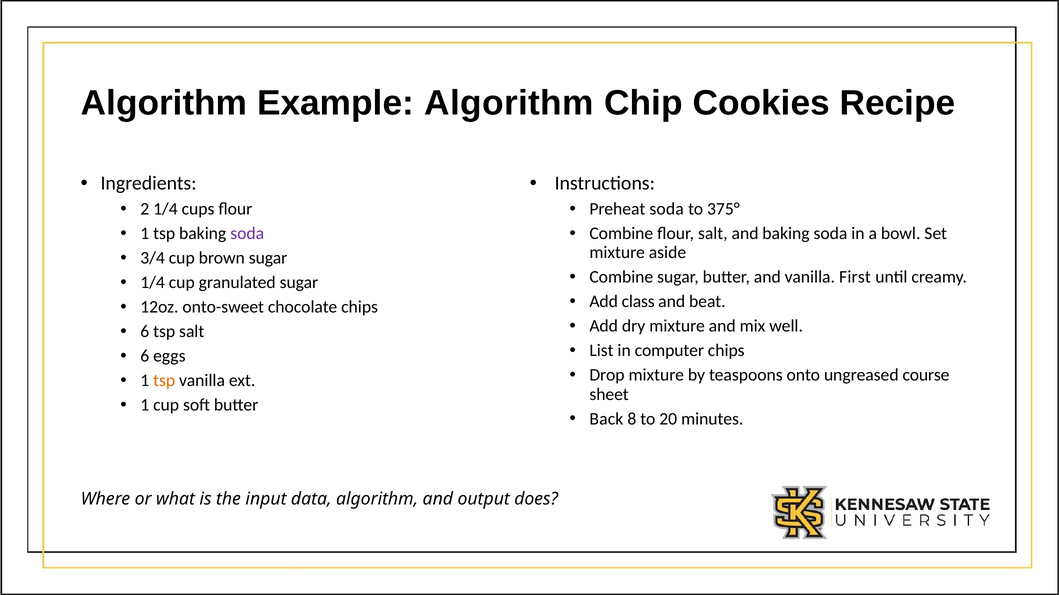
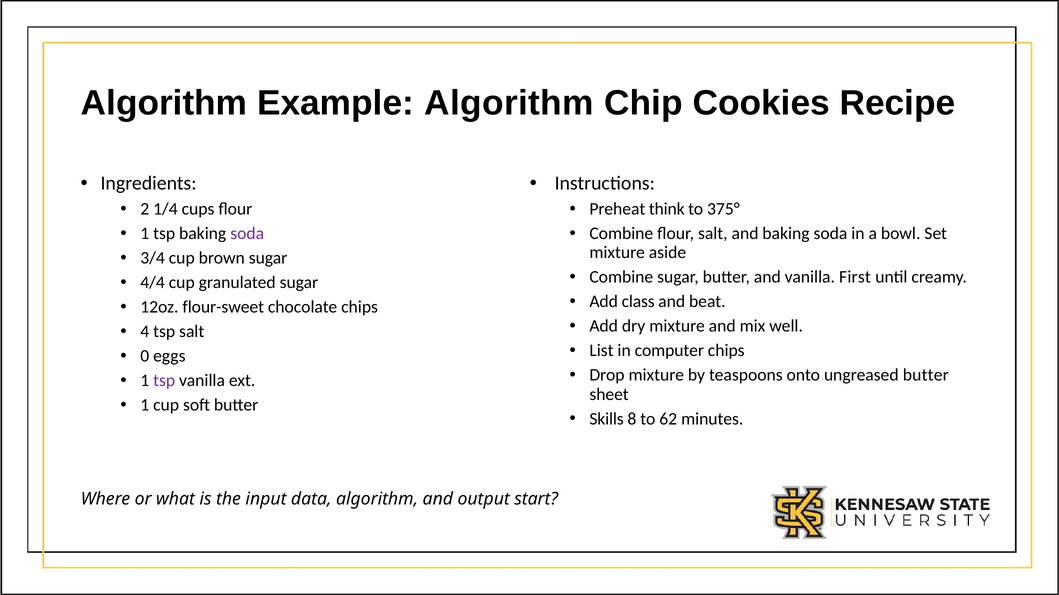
Preheat soda: soda -> think
1/4 at (153, 283): 1/4 -> 4/4
onto-sweet: onto-sweet -> flour-sweet
6 at (145, 332): 6 -> 4
6 at (145, 356): 6 -> 0
ungreased course: course -> butter
tsp at (164, 381) colour: orange -> purple
Back: Back -> Skills
20: 20 -> 62
does: does -> start
